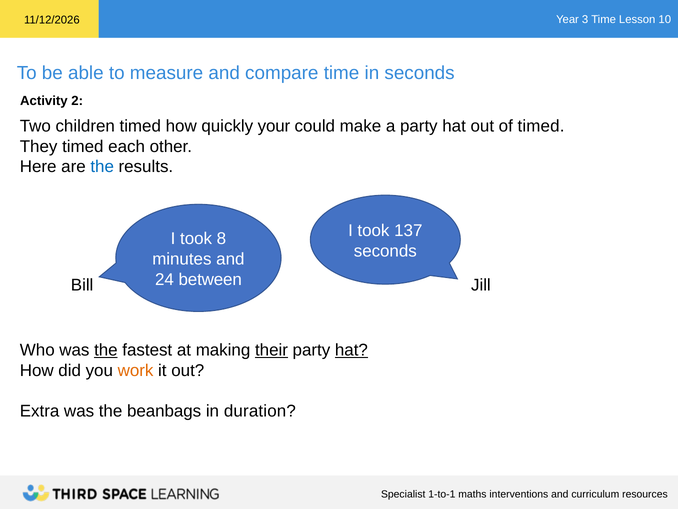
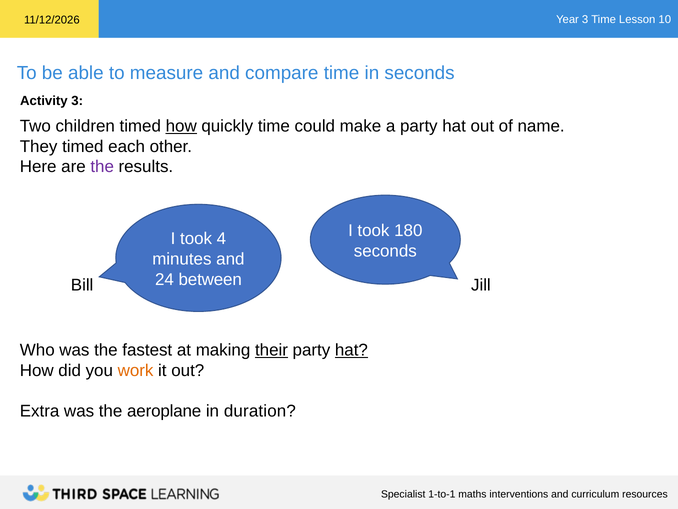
Activity 2: 2 -> 3
how at (181, 126) underline: none -> present
quickly your: your -> time
of timed: timed -> name
the at (102, 167) colour: blue -> purple
137: 137 -> 180
8: 8 -> 4
the at (106, 350) underline: present -> none
beanbags: beanbags -> aeroplane
